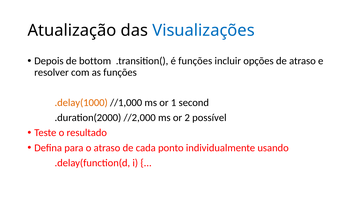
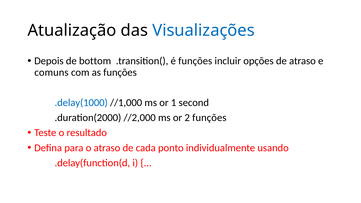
resolver: resolver -> comuns
.delay(1000 colour: orange -> blue
2 possível: possível -> funções
